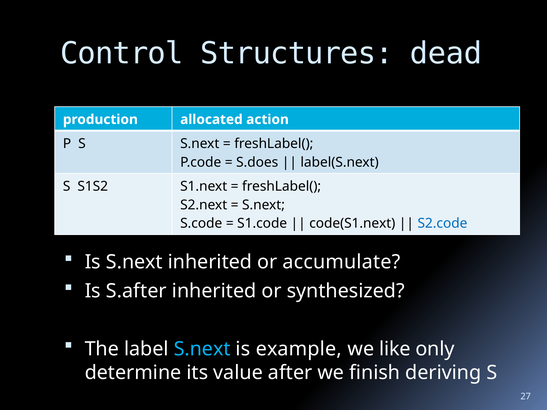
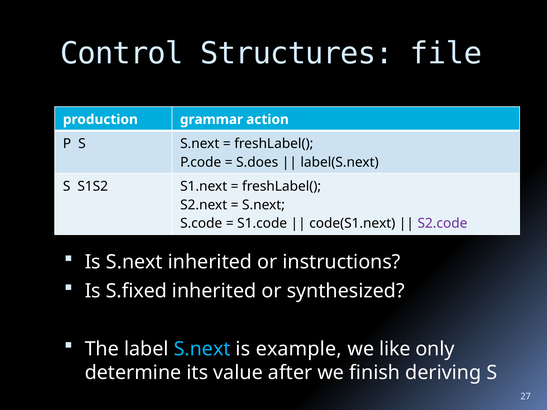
dead: dead -> file
allocated: allocated -> grammar
S2.code colour: blue -> purple
accumulate: accumulate -> instructions
S.after: S.after -> S.fixed
